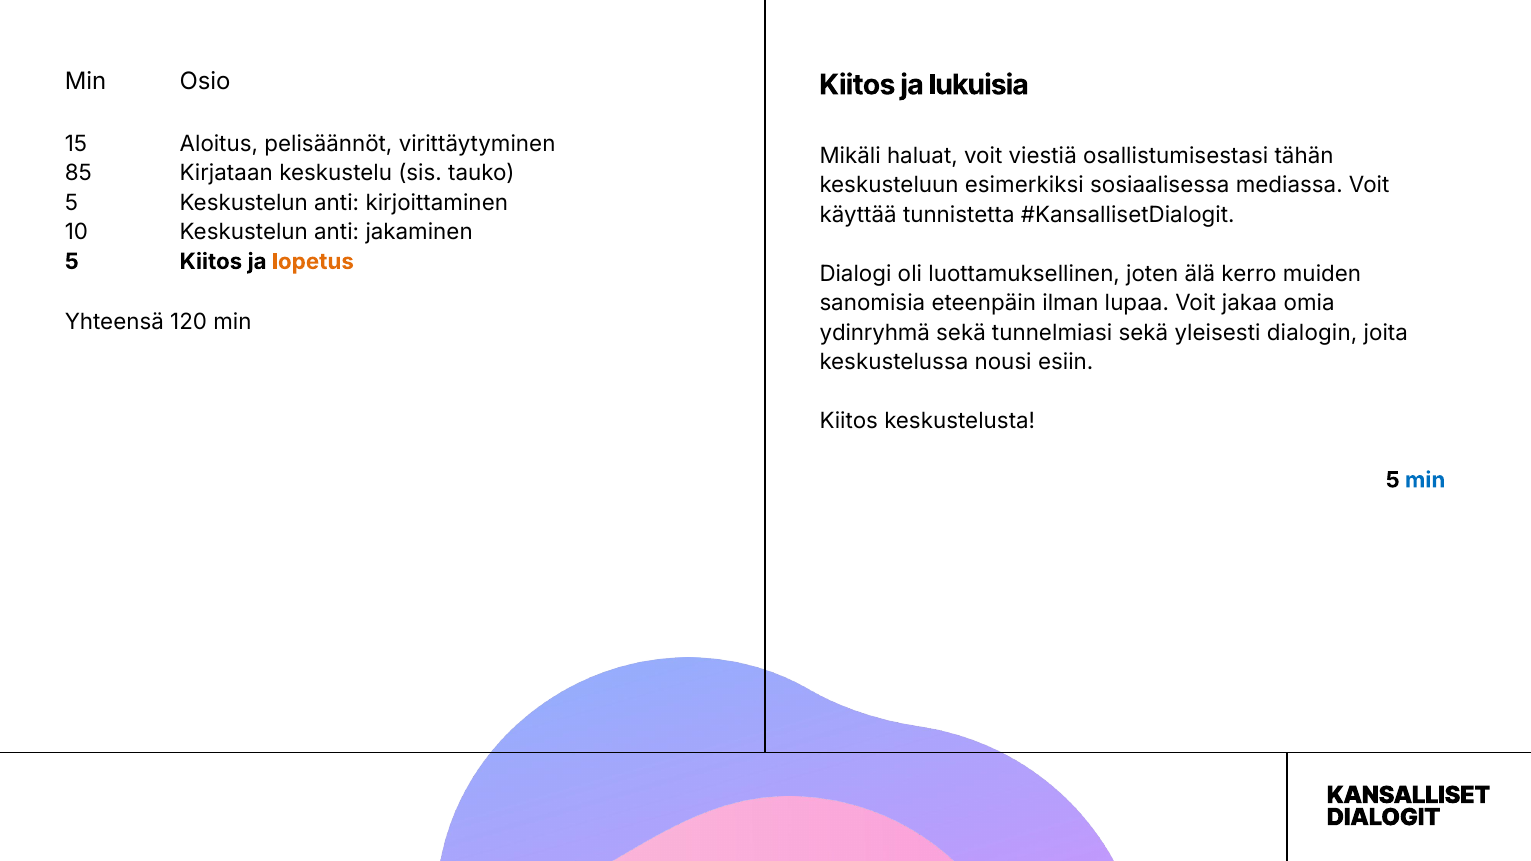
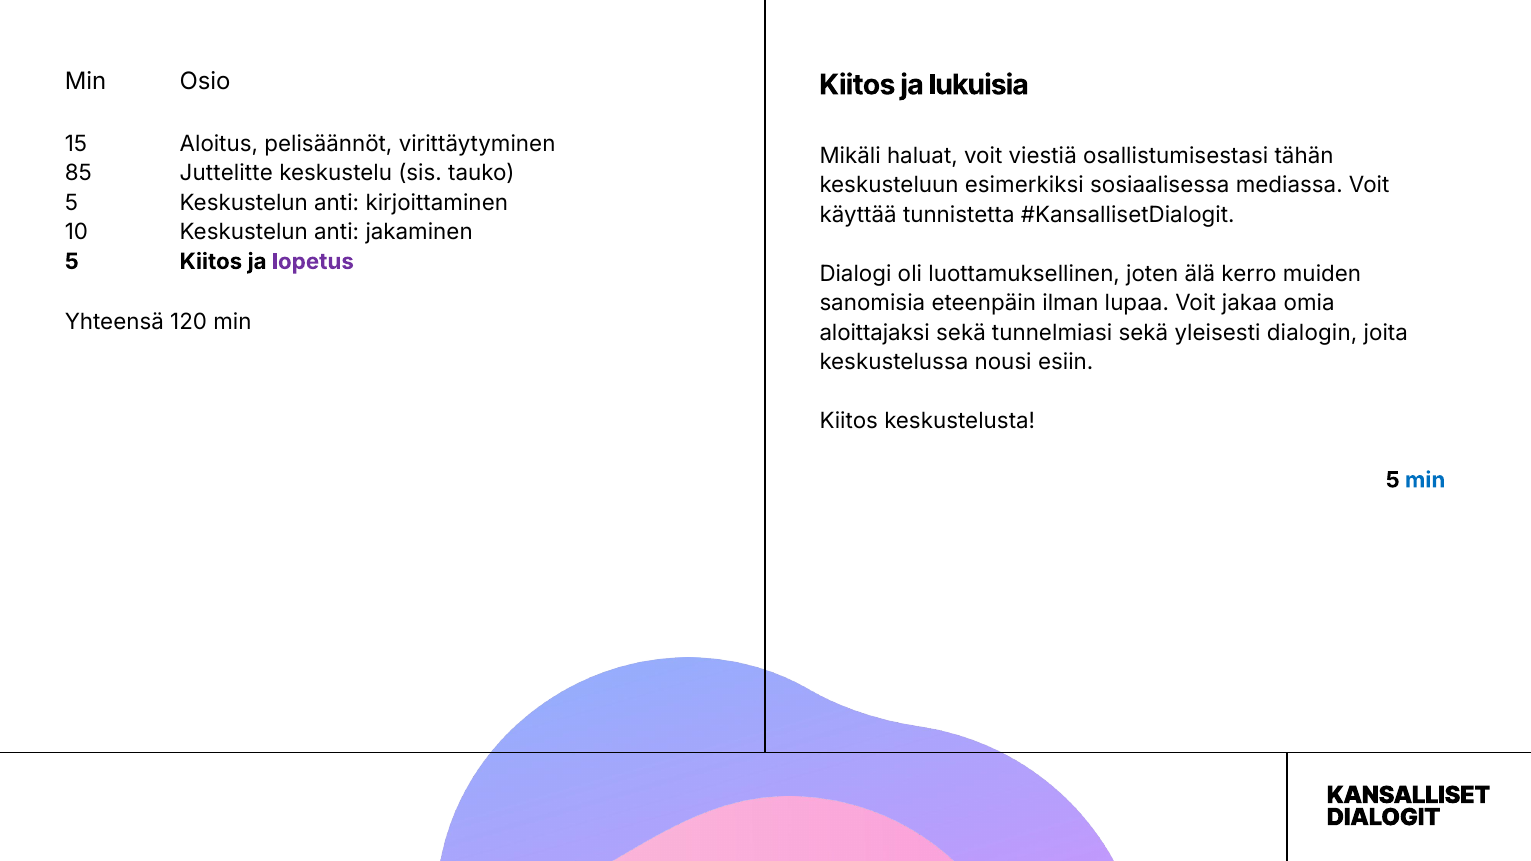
Kirjataan: Kirjataan -> Juttelitte
lopetus colour: orange -> purple
ydinryhmä: ydinryhmä -> aloittajaksi
